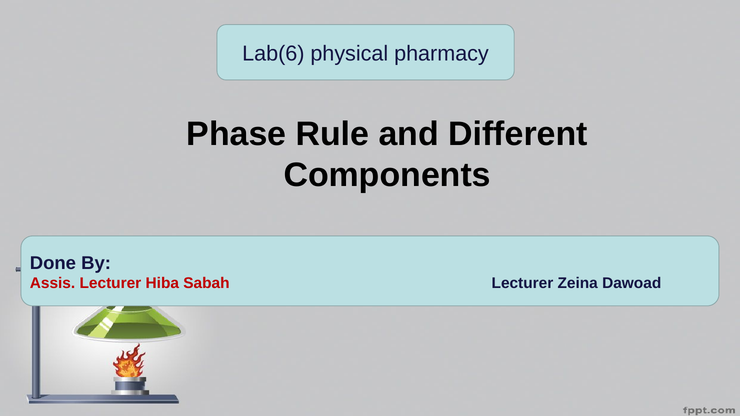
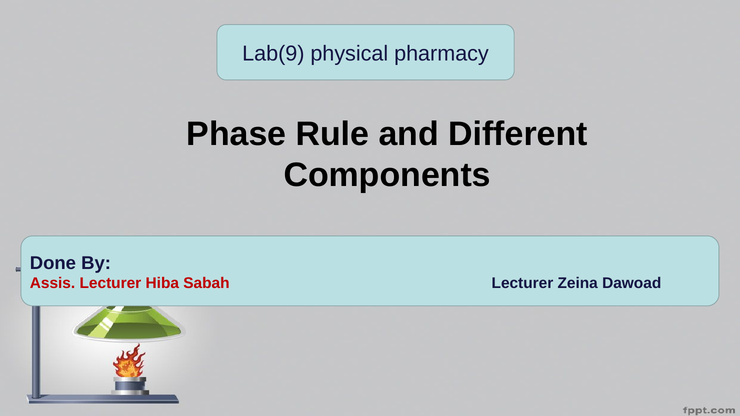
Lab(6: Lab(6 -> Lab(9
